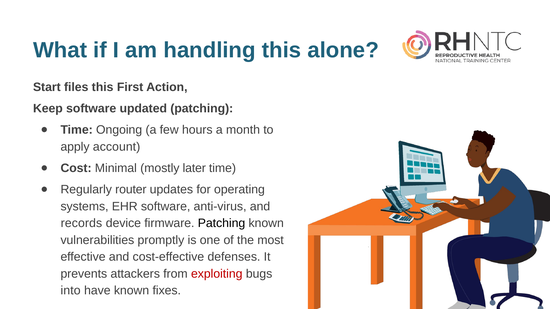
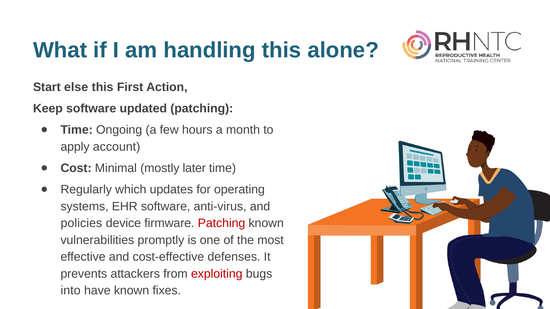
files: files -> else
router: router -> which
records: records -> policies
Patching at (222, 224) colour: black -> red
